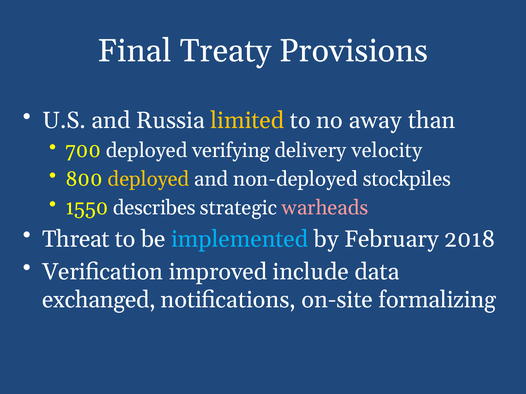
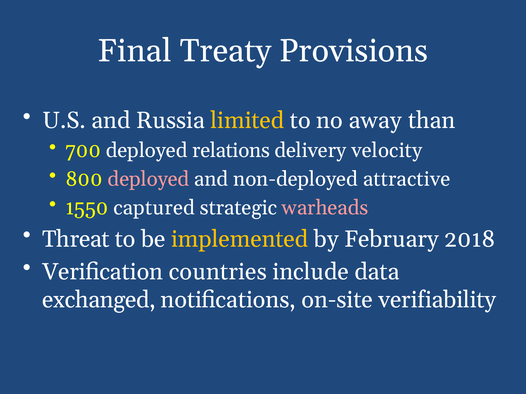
verifying: verifying -> relations
deployed at (149, 179) colour: yellow -> pink
stockpiles: stockpiles -> attractive
describes: describes -> captured
implemented colour: light blue -> yellow
improved: improved -> countries
formalizing: formalizing -> verifiability
